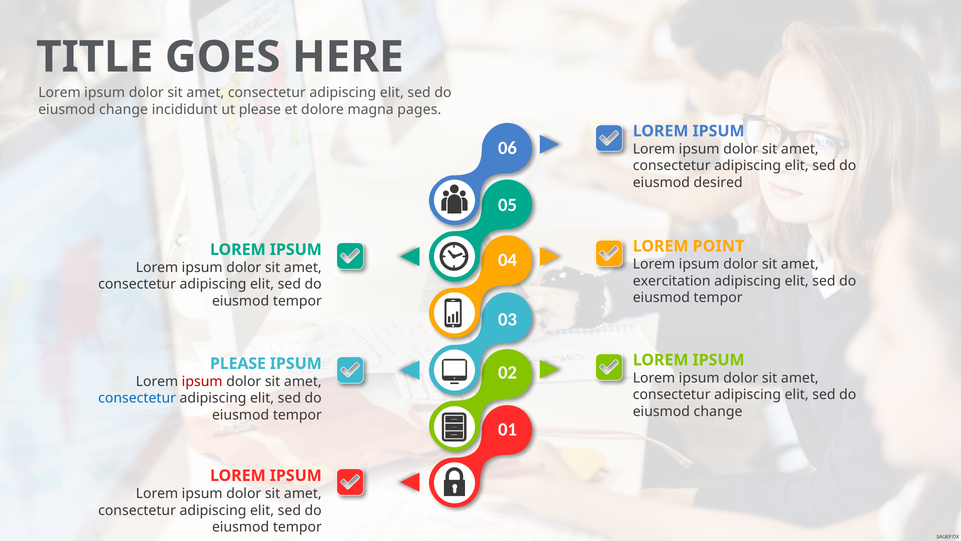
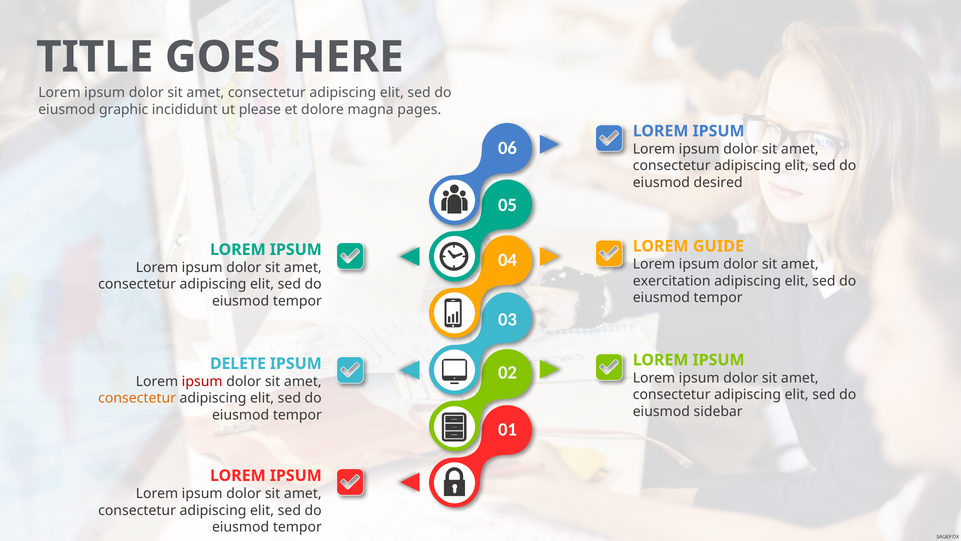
change at (124, 110): change -> graphic
POINT: POINT -> GUIDE
PLEASE at (238, 363): PLEASE -> DELETE
consectetur at (137, 398) colour: blue -> orange
change at (718, 411): change -> sidebar
